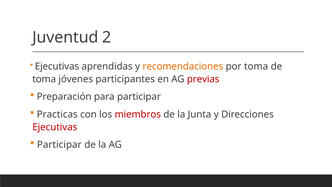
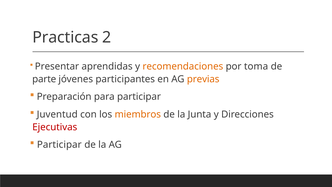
Juventud: Juventud -> Practicas
Ejecutivas at (57, 66): Ejecutivas -> Presentar
toma at (44, 79): toma -> parte
previas colour: red -> orange
Practicas: Practicas -> Juventud
miembros colour: red -> orange
